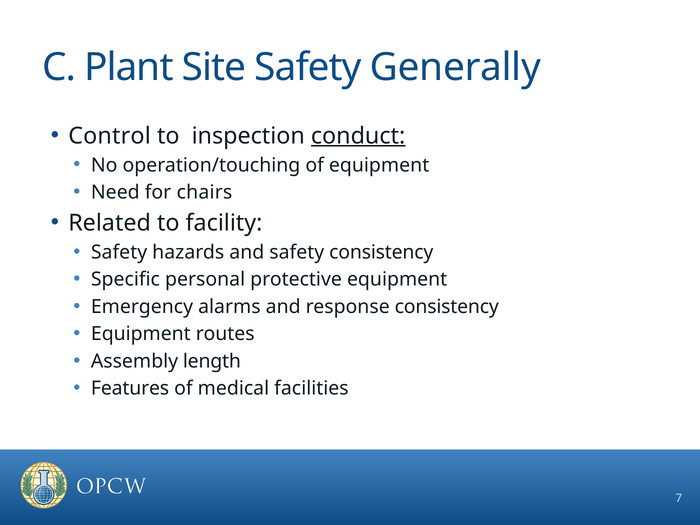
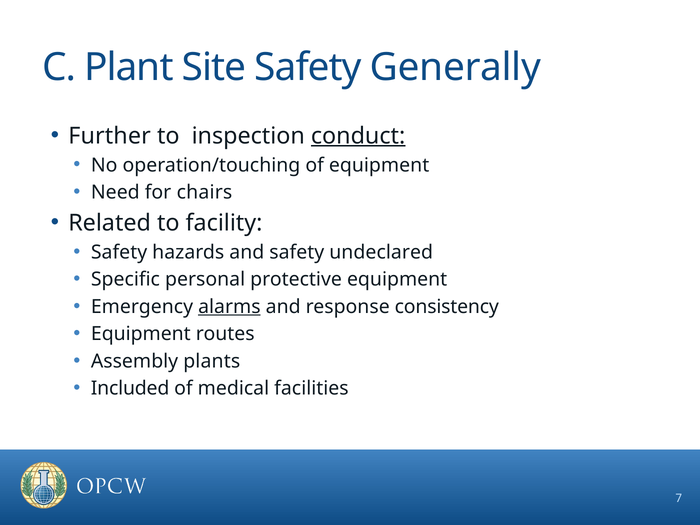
Control: Control -> Further
safety consistency: consistency -> undeclared
alarms underline: none -> present
length: length -> plants
Features: Features -> Included
